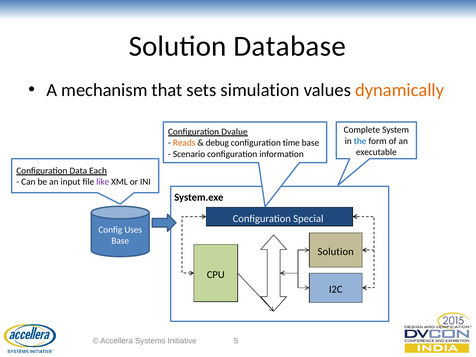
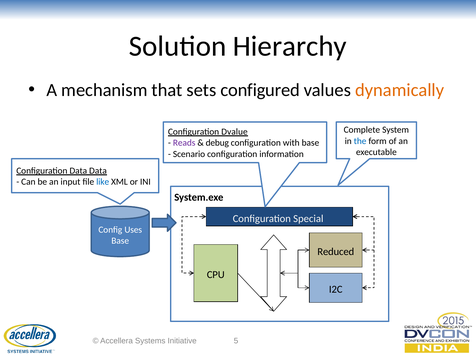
Database: Database -> Hierarchy
simulation: simulation -> configured
Reads colour: orange -> purple
time: time -> with
Data Each: Each -> Data
like colour: purple -> blue
Solution at (336, 252): Solution -> Reduced
